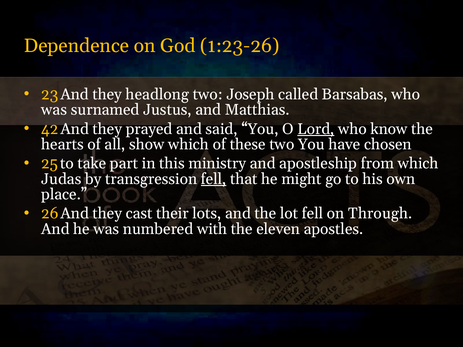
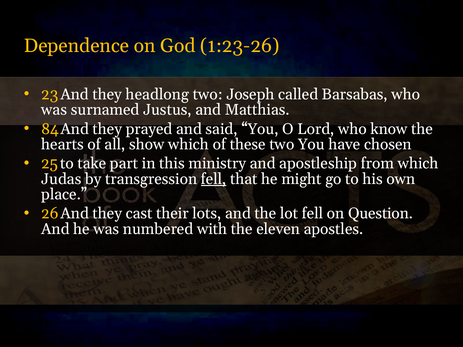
42: 42 -> 84
Lord underline: present -> none
Through: Through -> Question
